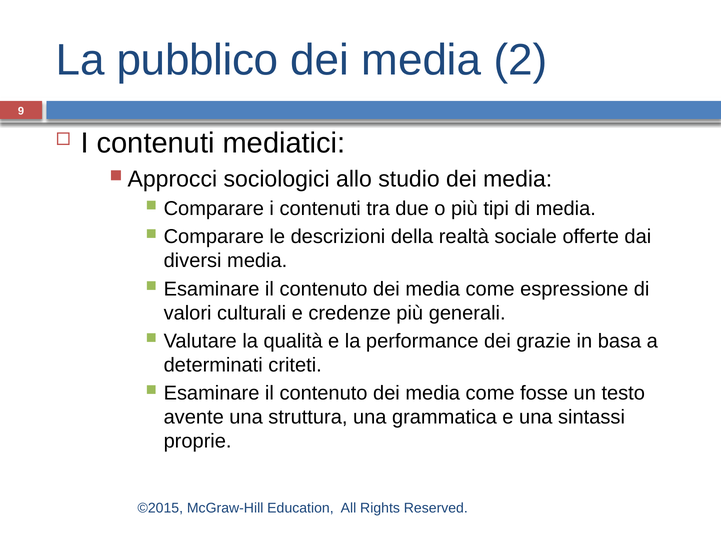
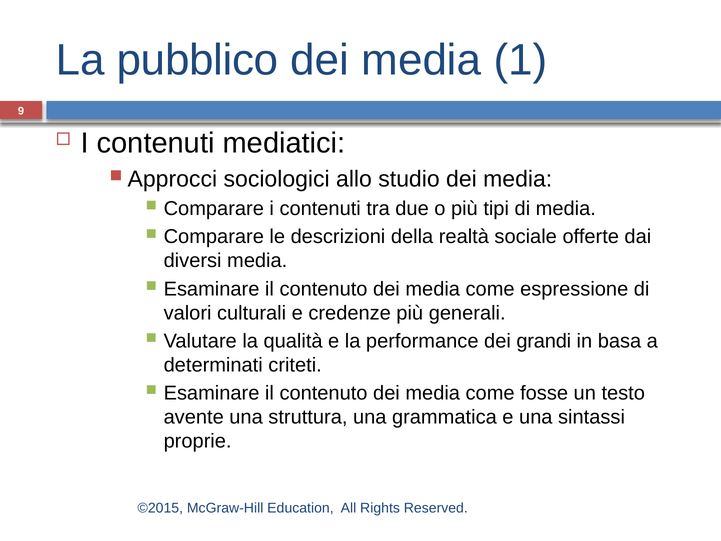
2: 2 -> 1
grazie: grazie -> grandi
